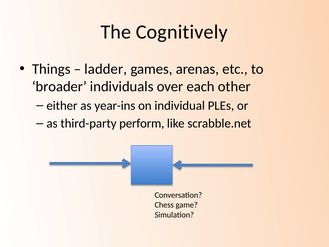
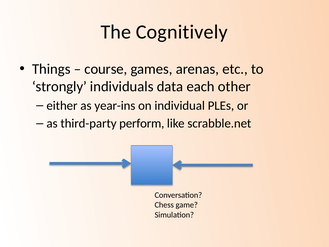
ladder: ladder -> course
broader: broader -> strongly
over: over -> data
